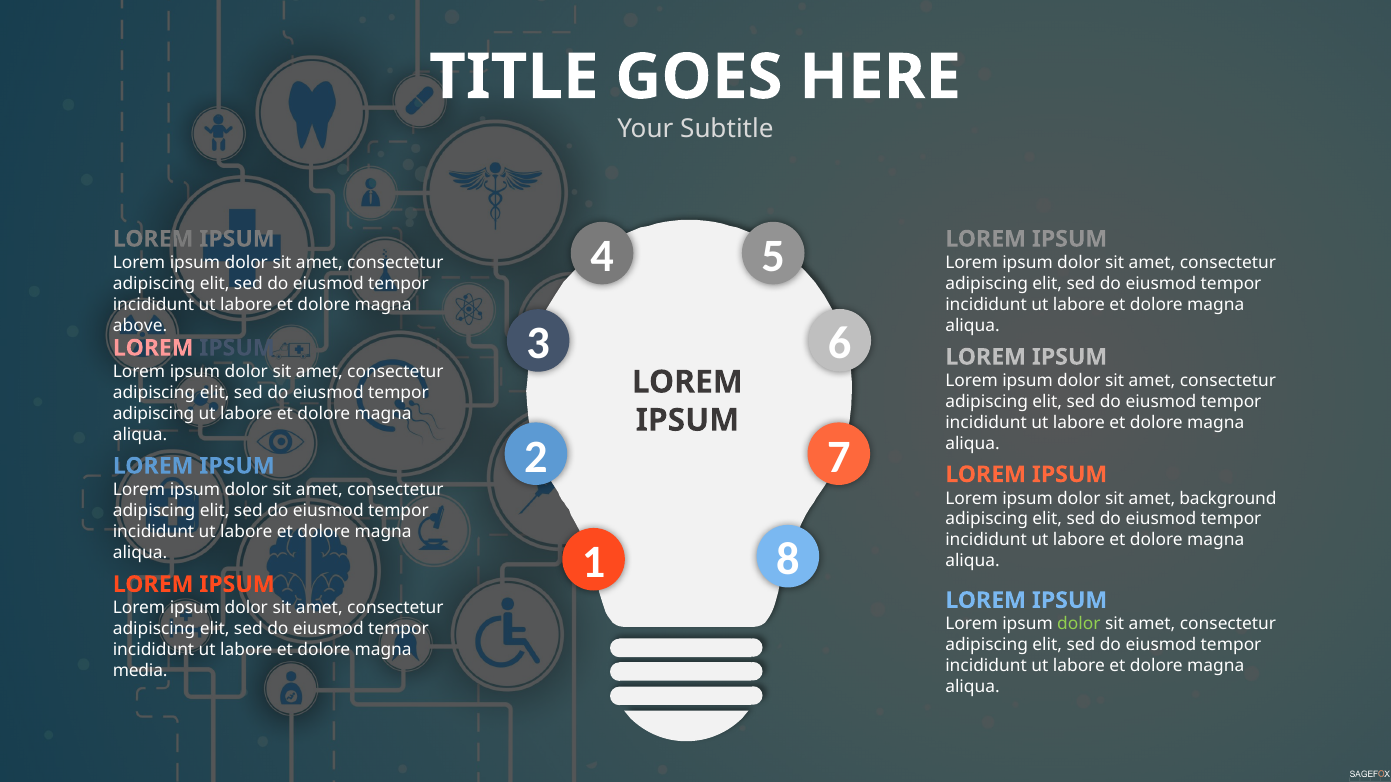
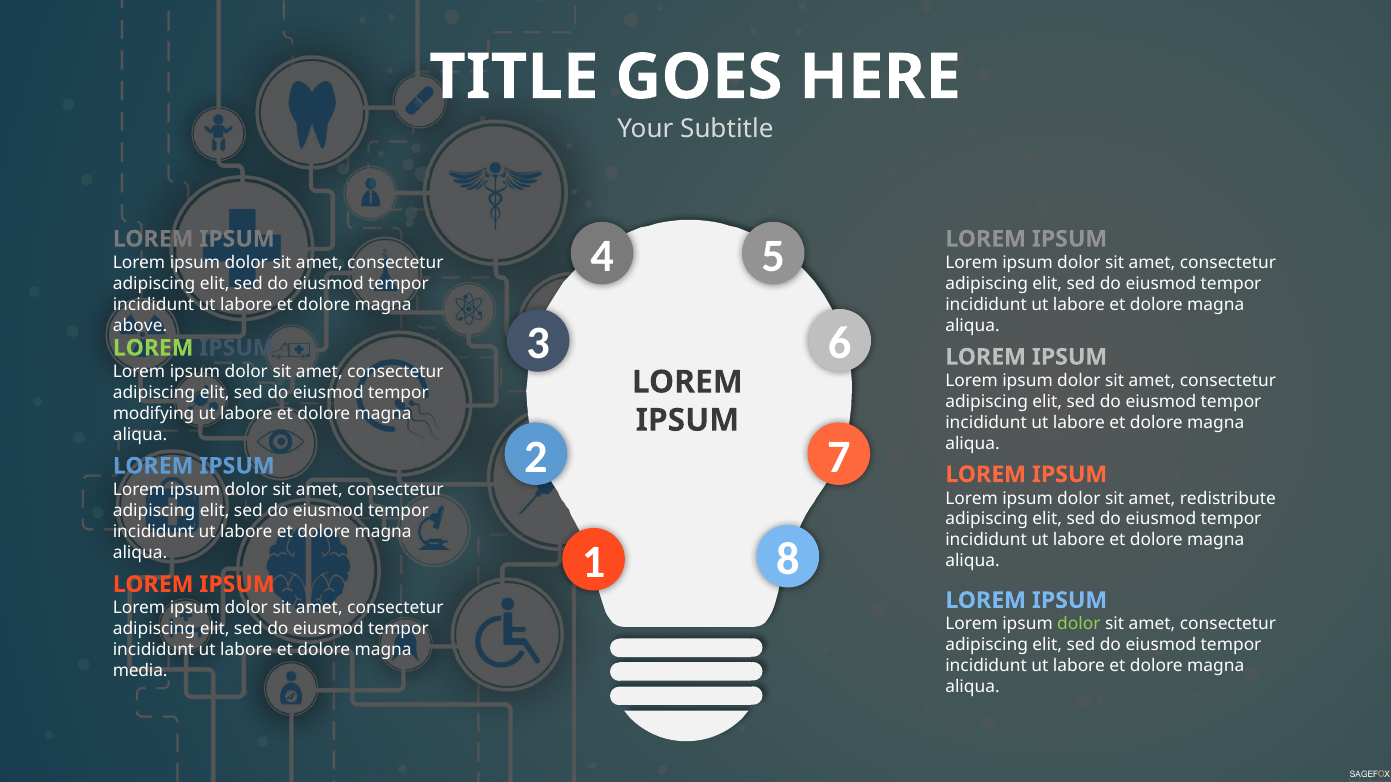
LOREM at (153, 348) colour: pink -> light green
adipiscing at (154, 414): adipiscing -> modifying
background: background -> redistribute
